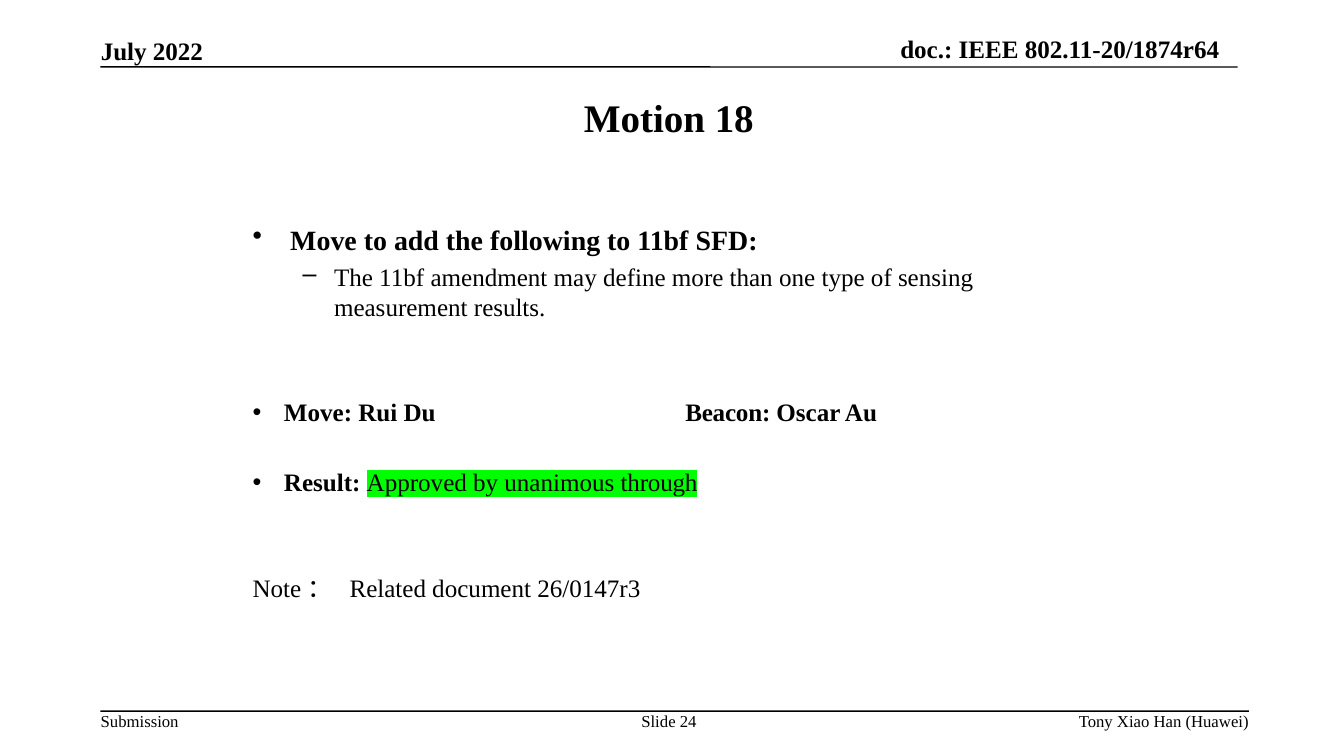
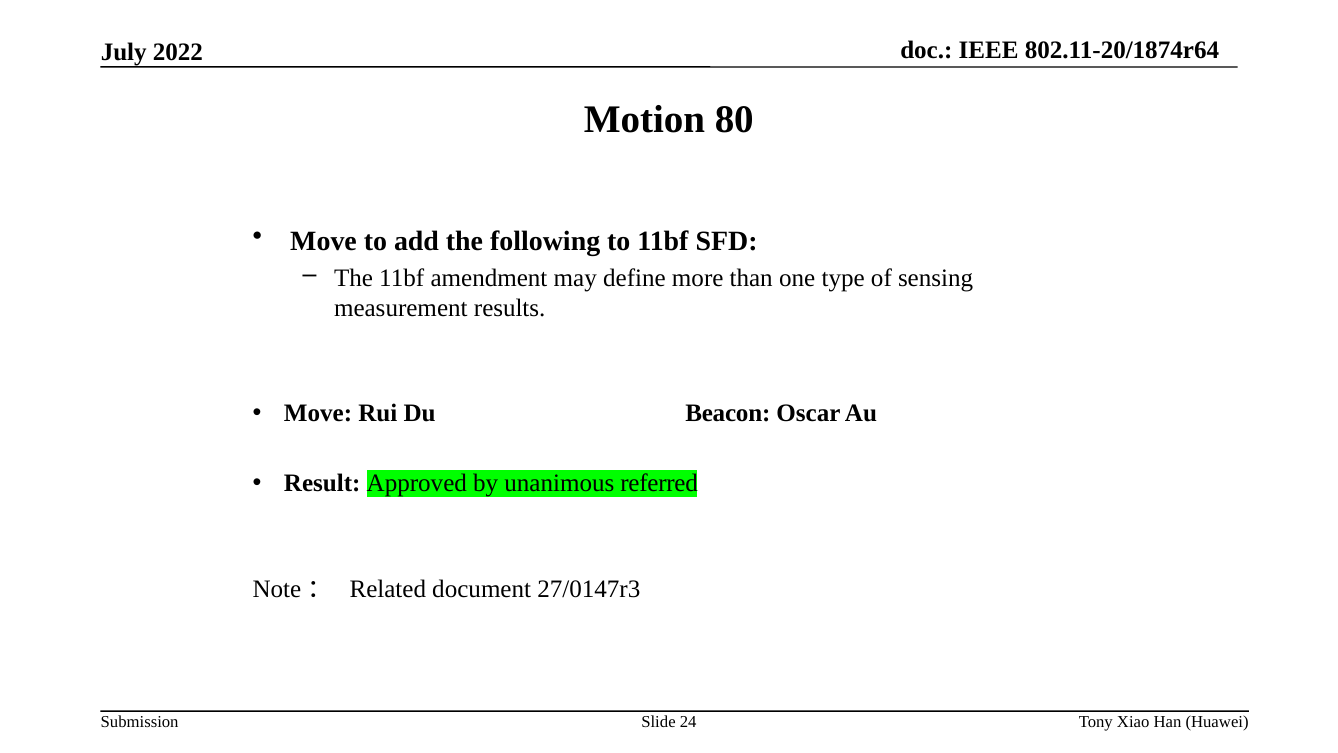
18: 18 -> 80
through: through -> referred
26/0147r3: 26/0147r3 -> 27/0147r3
